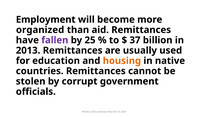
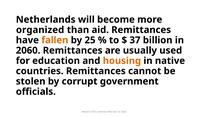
Employment: Employment -> Netherlands
fallen colour: purple -> orange
2013: 2013 -> 2060
